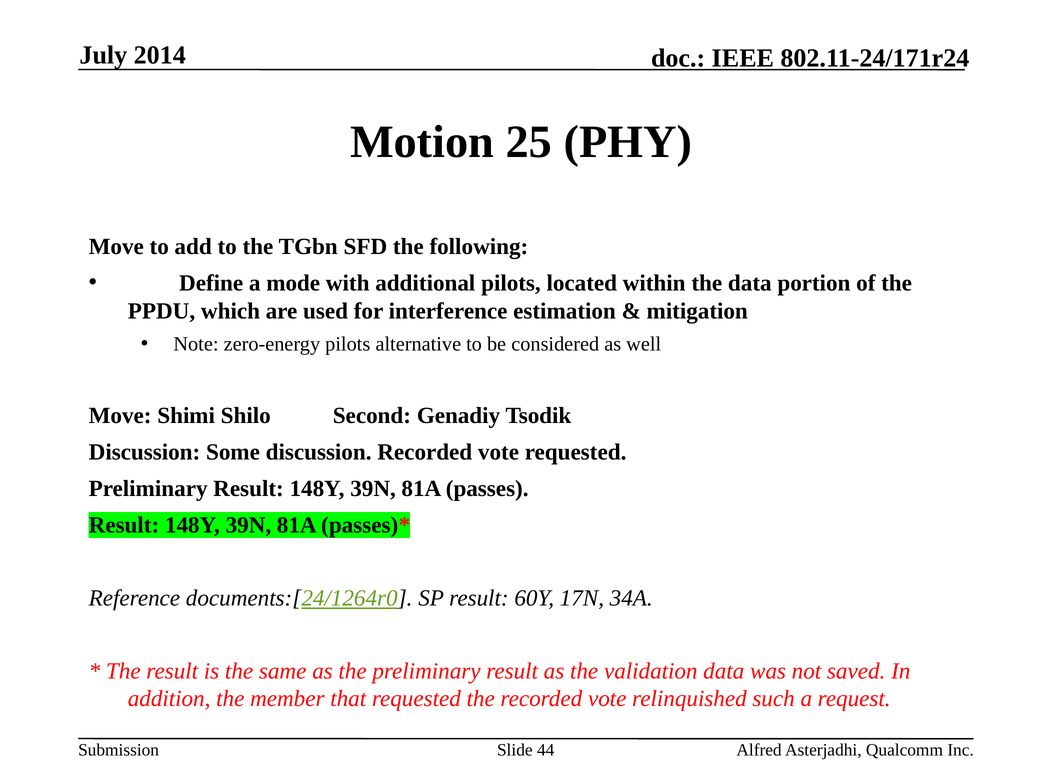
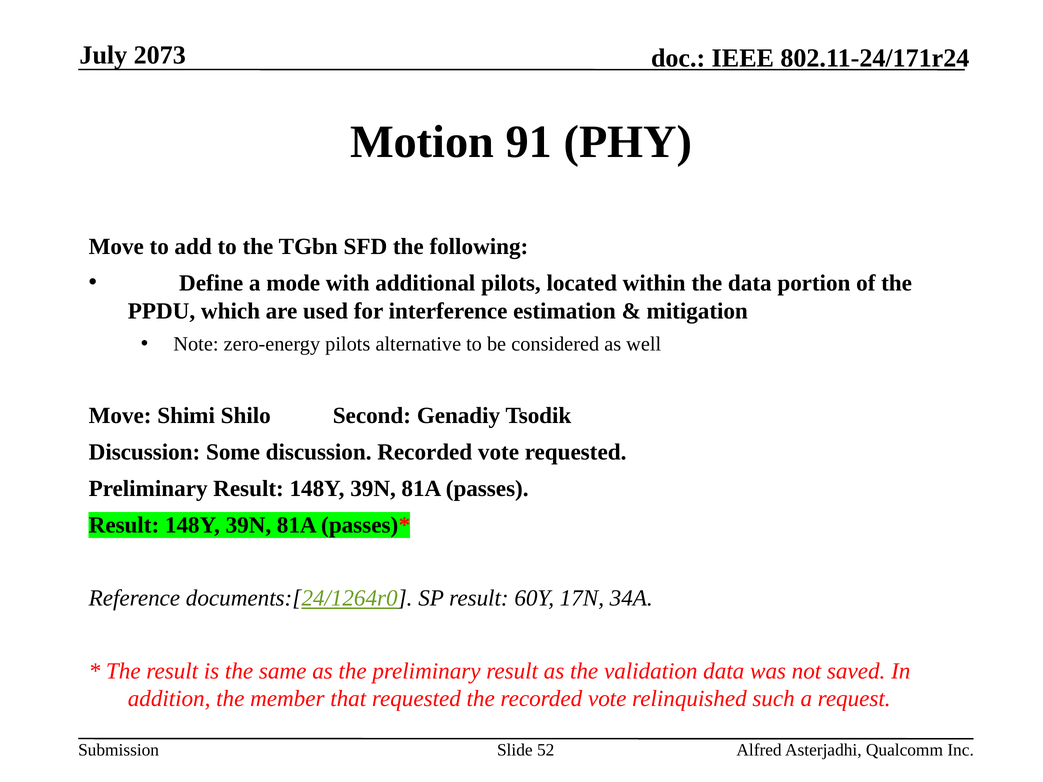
2014: 2014 -> 2073
25: 25 -> 91
44: 44 -> 52
